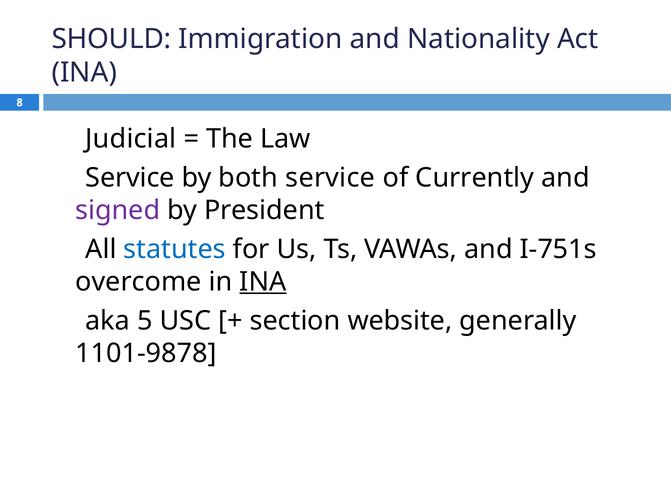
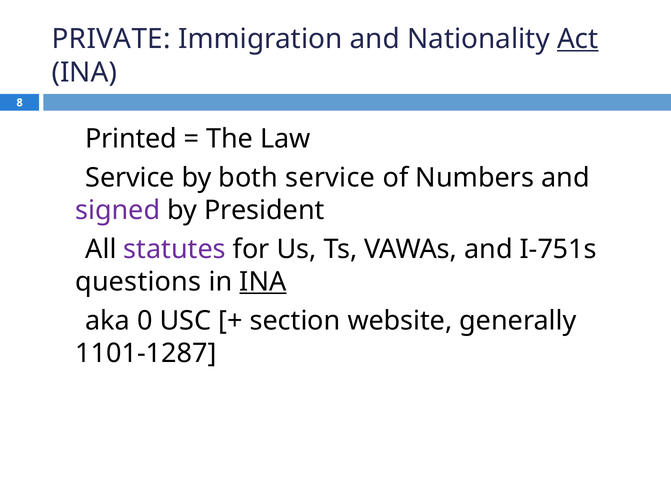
SHOULD: SHOULD -> PRIVATE
Act underline: none -> present
Judicial: Judicial -> Printed
Currently: Currently -> Numbers
statutes colour: blue -> purple
overcome: overcome -> questions
5: 5 -> 0
1101-9878: 1101-9878 -> 1101-1287
